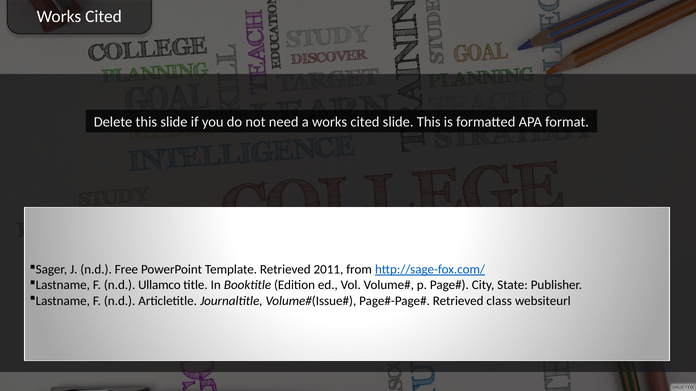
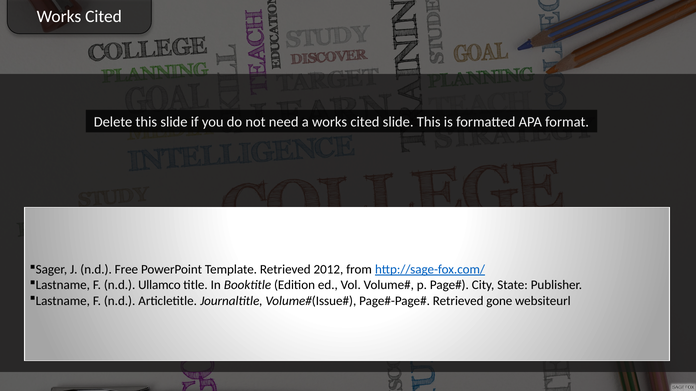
2011: 2011 -> 2012
class: class -> gone
